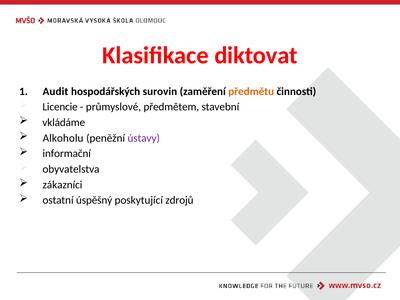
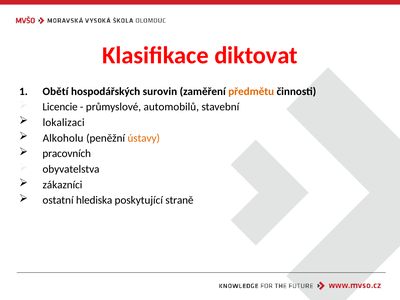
Audit: Audit -> Obětí
předmětem: předmětem -> automobilů
vkládáme: vkládáme -> lokalizaci
ústavy colour: purple -> orange
informační: informační -> pracovních
úspěšný: úspěšný -> hlediska
zdrojů: zdrojů -> straně
